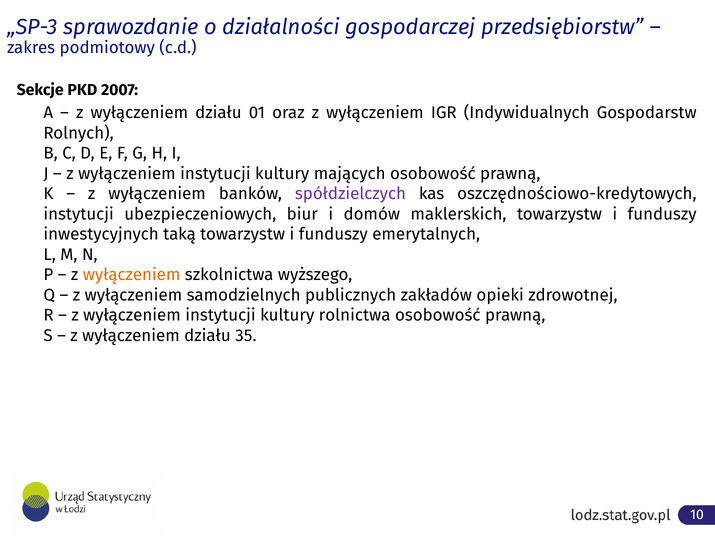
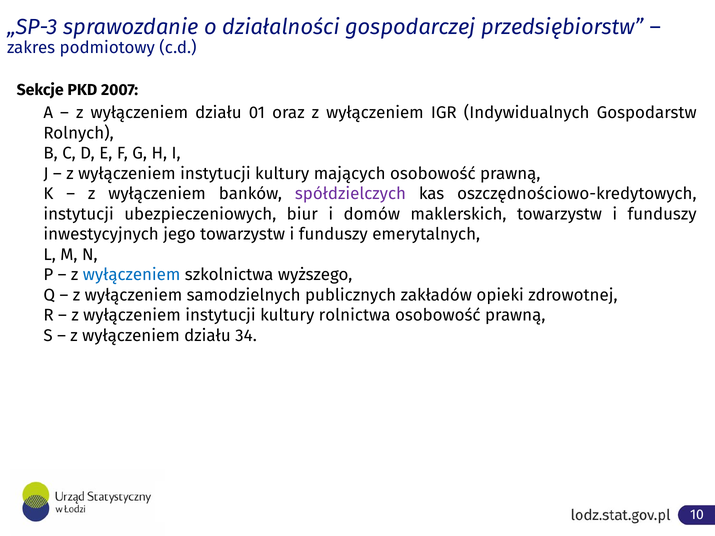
taką: taką -> jego
wyłączeniem at (132, 275) colour: orange -> blue
35: 35 -> 34
